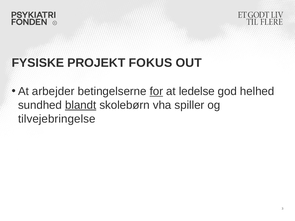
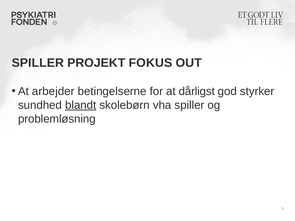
FYSISKE at (38, 63): FYSISKE -> SPILLER
for underline: present -> none
ledelse: ledelse -> dårligst
helhed: helhed -> styrker
tilvejebringelse: tilvejebringelse -> problemløsning
